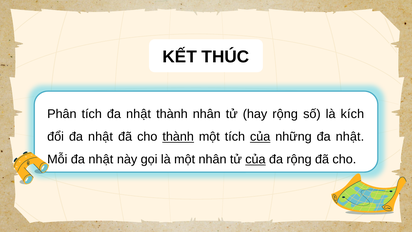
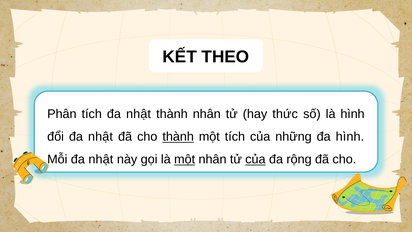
THÚC: THÚC -> THEO
hay rộng: rộng -> thức
là kích: kích -> hình
của at (260, 137) underline: present -> none
những đa nhật: nhật -> hình
một at (185, 159) underline: none -> present
